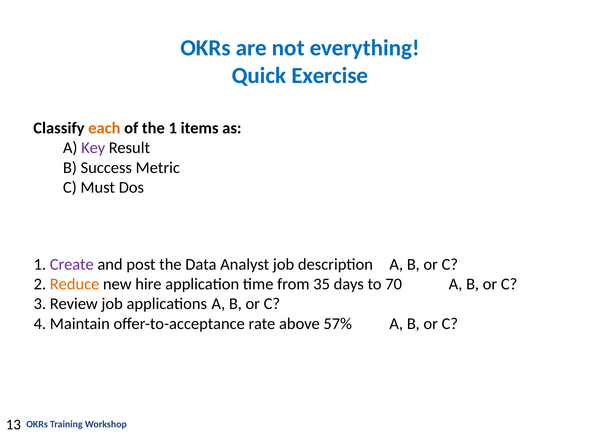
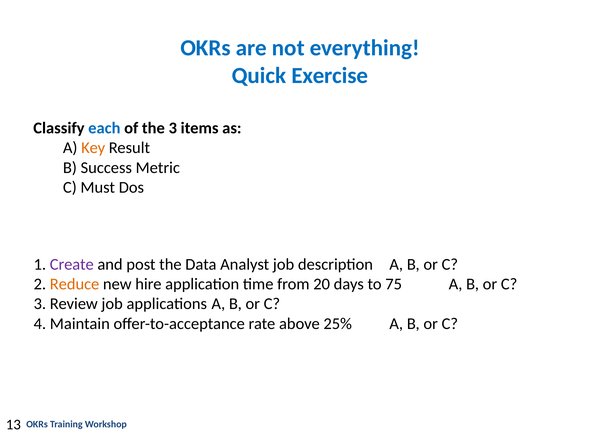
each colour: orange -> blue
the 1: 1 -> 3
Key colour: purple -> orange
35: 35 -> 20
70: 70 -> 75
57%: 57% -> 25%
